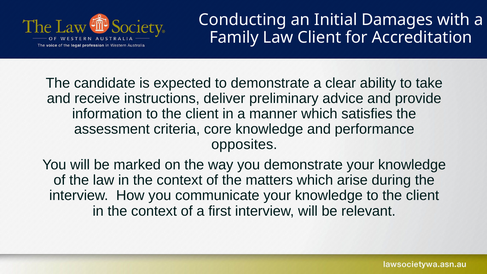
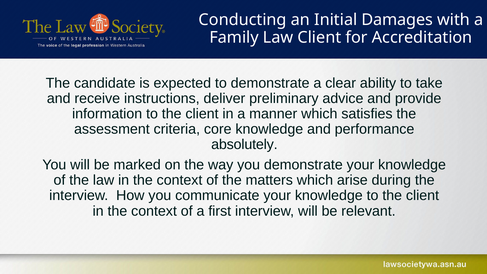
opposites: opposites -> absolutely
